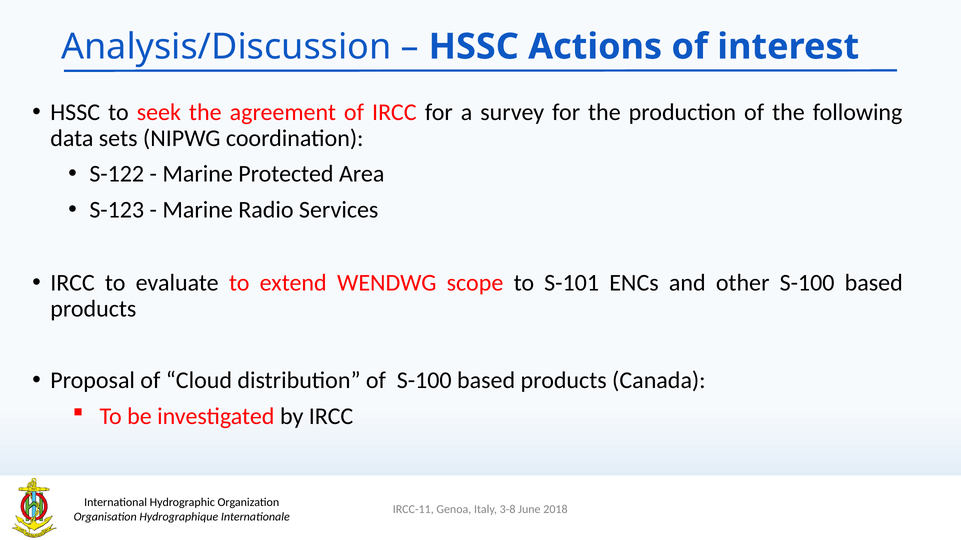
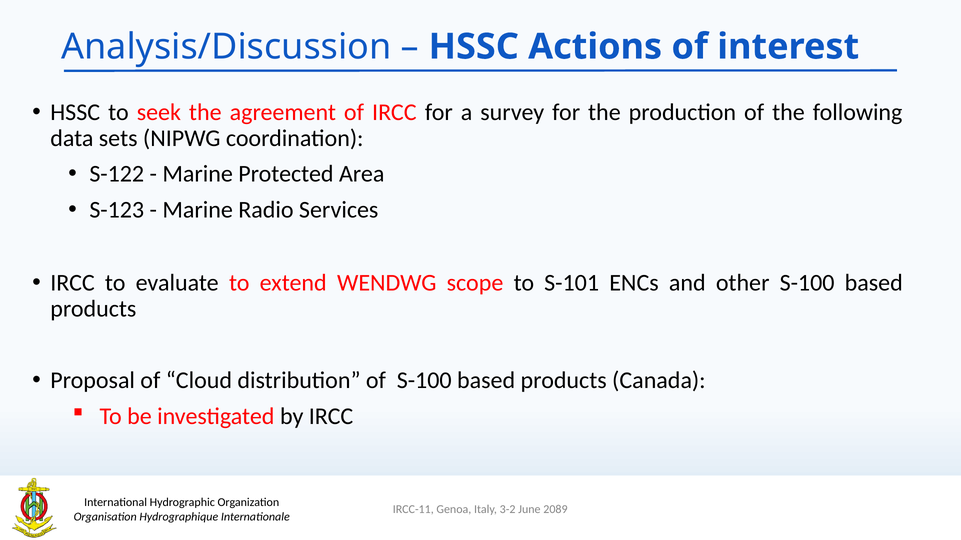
3-8: 3-8 -> 3-2
2018: 2018 -> 2089
